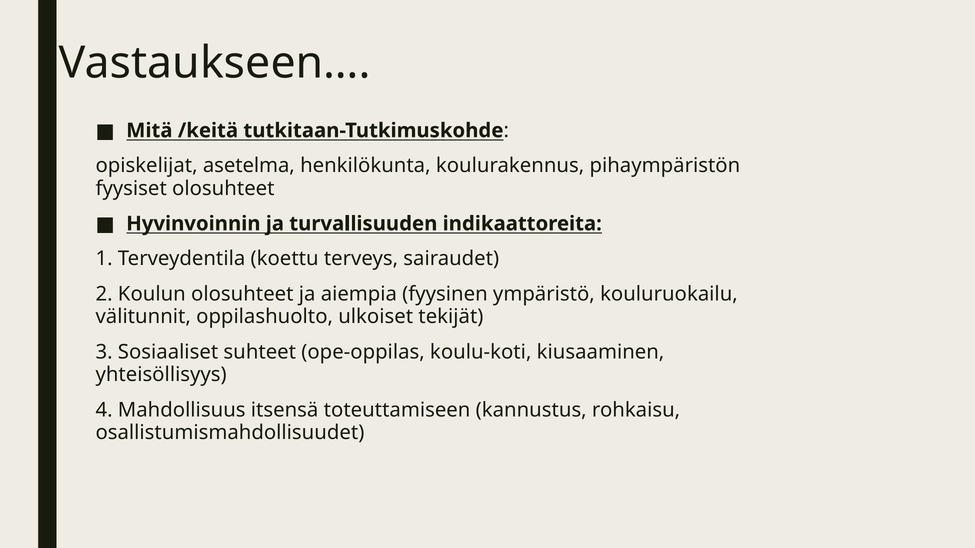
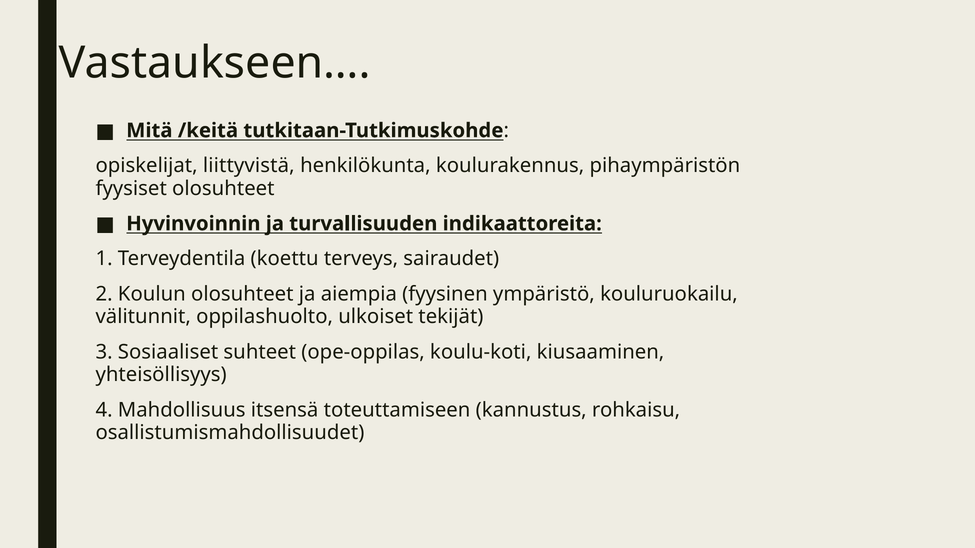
asetelma: asetelma -> liittyvistä
